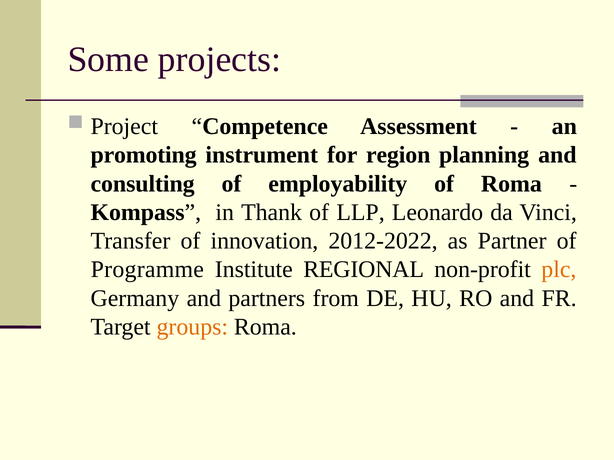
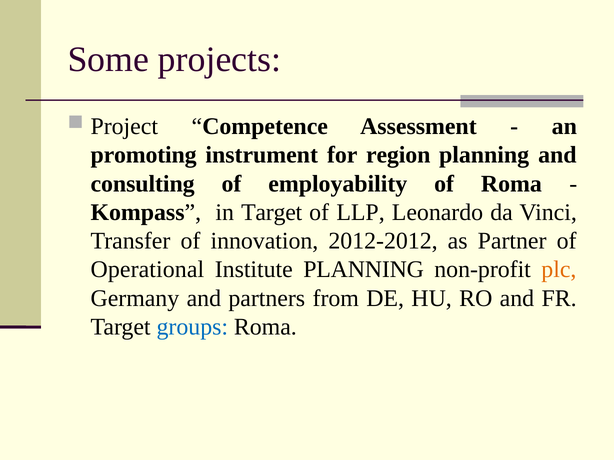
in Thank: Thank -> Target
2012-2022: 2012-2022 -> 2012-2012
Programme: Programme -> Operational
Institute REGIONAL: REGIONAL -> PLANNING
groups colour: orange -> blue
